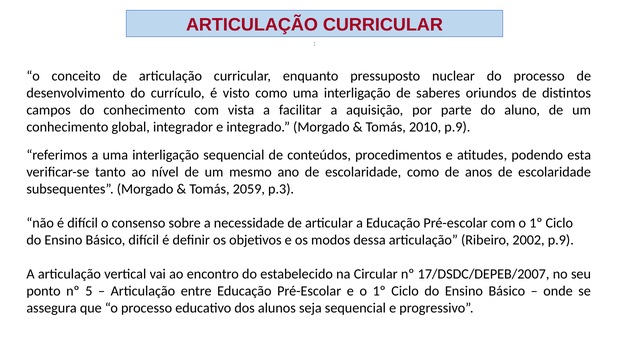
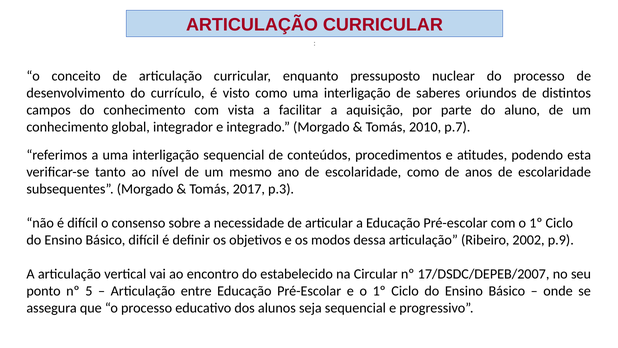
2010 p.9: p.9 -> p.7
2059: 2059 -> 2017
